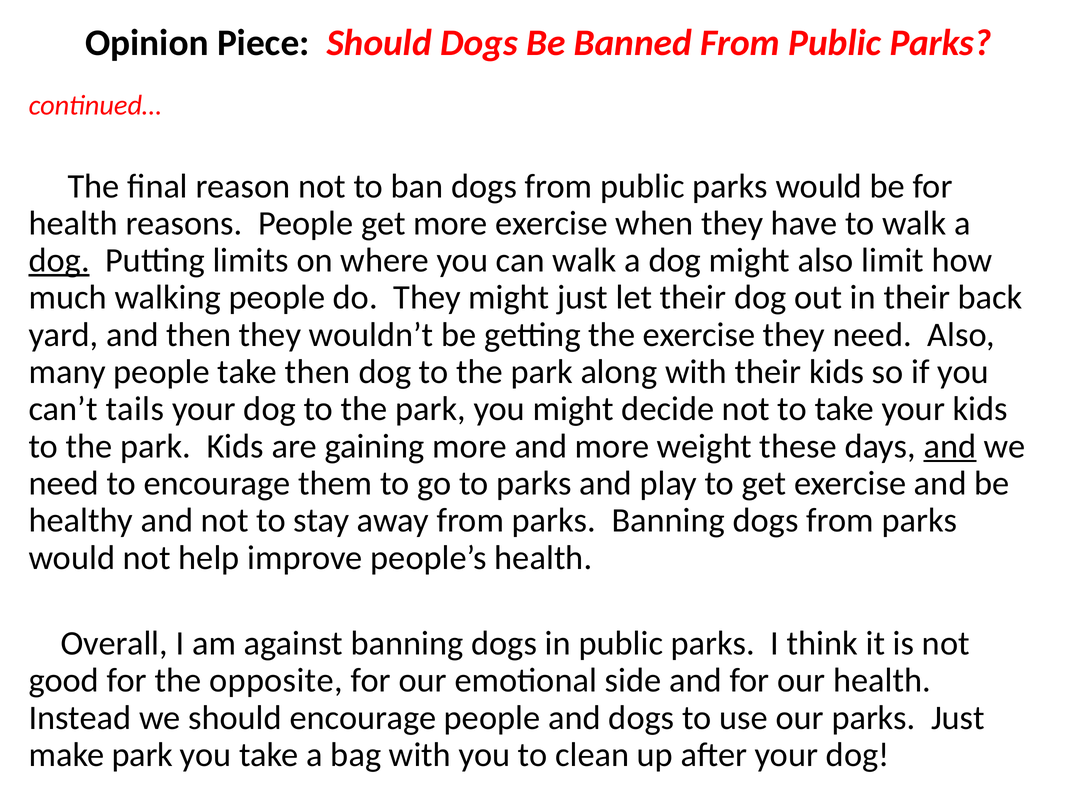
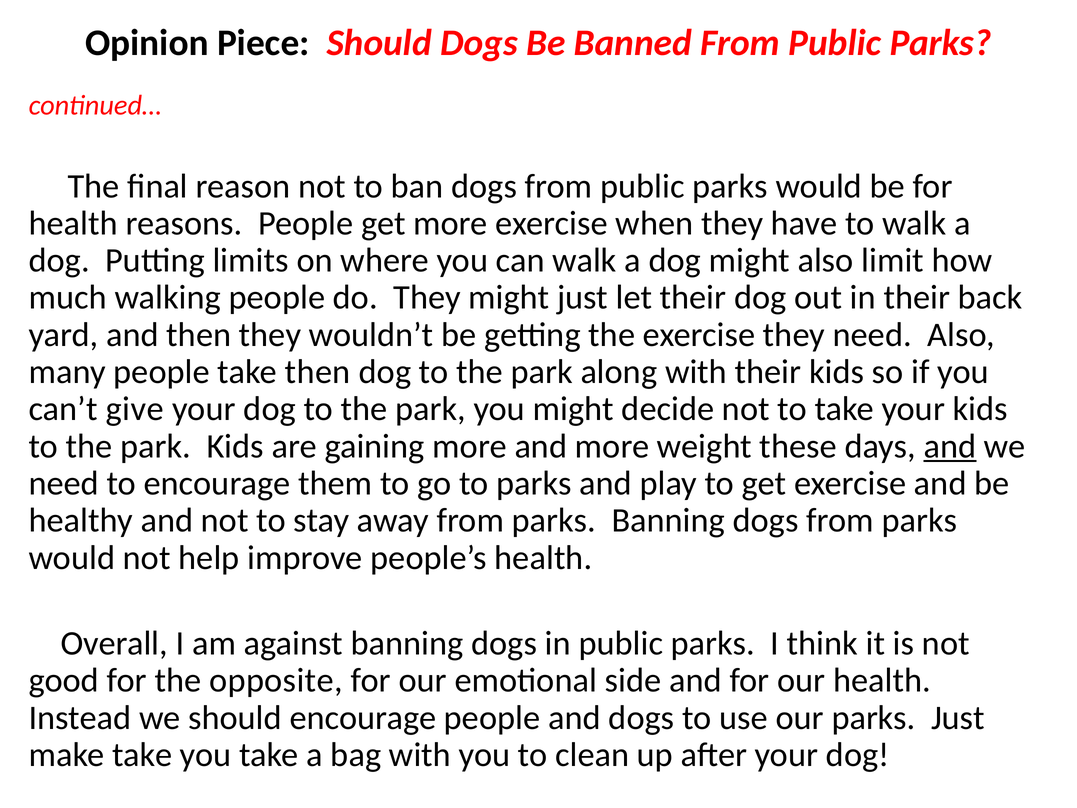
dog at (59, 260) underline: present -> none
tails: tails -> give
make park: park -> take
